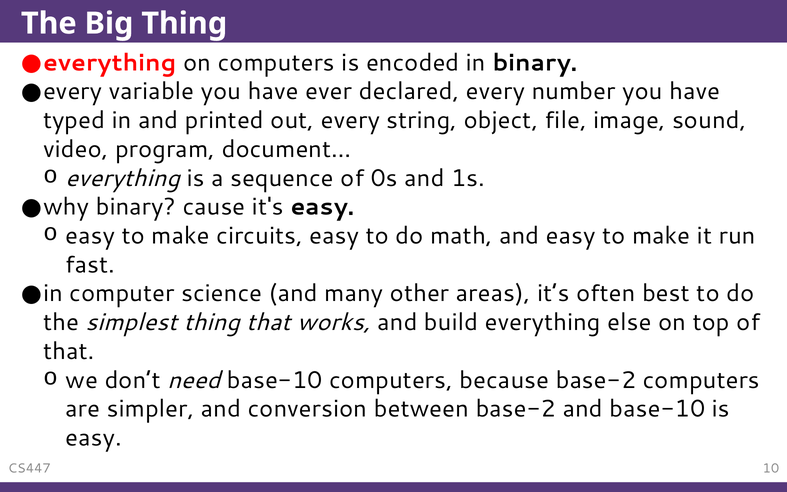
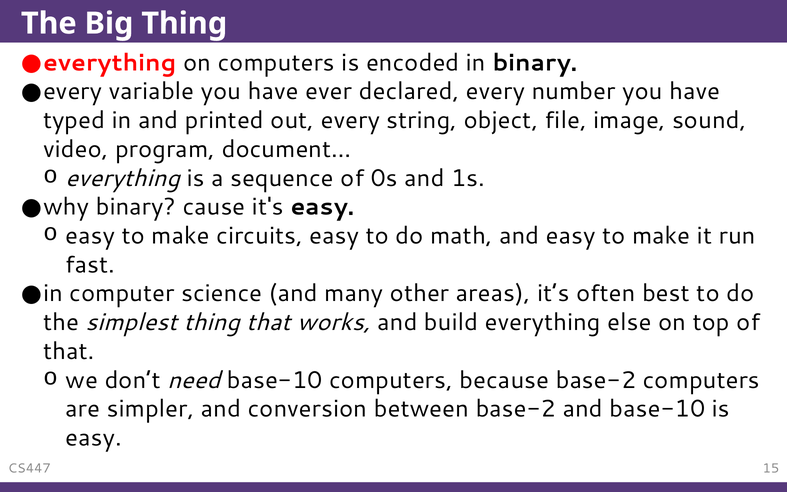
10: 10 -> 15
